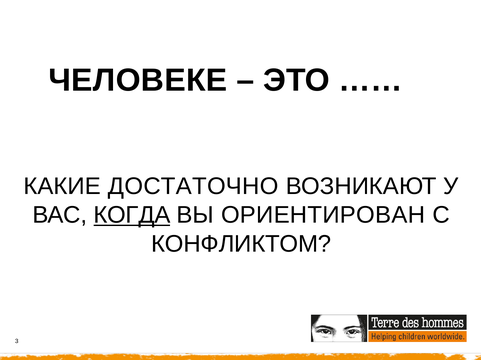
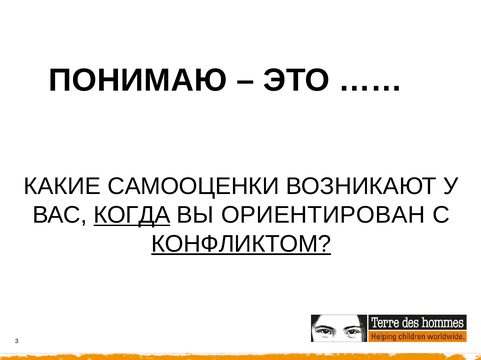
ЧЕЛОВЕКЕ: ЧЕЛОВЕКЕ -> ПОНИМАЮ
ДОСТАТОЧНО: ДОСТАТОЧНО -> САМООЦЕНКИ
КОНФЛИКТОМ underline: none -> present
